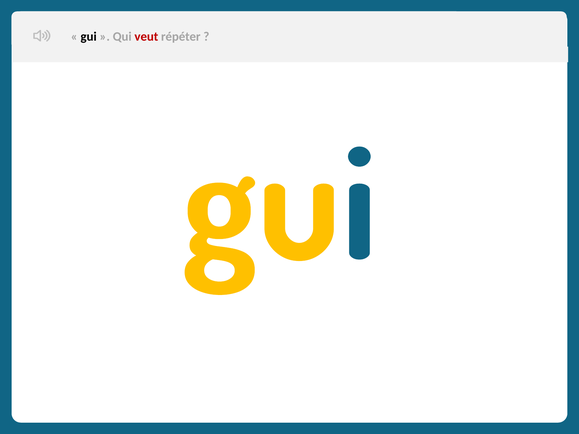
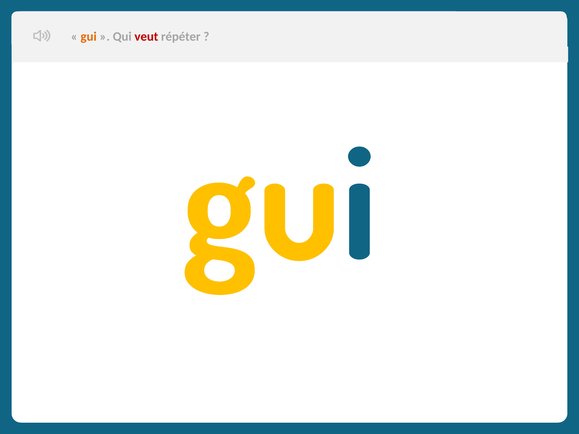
gui at (89, 36) colour: black -> orange
